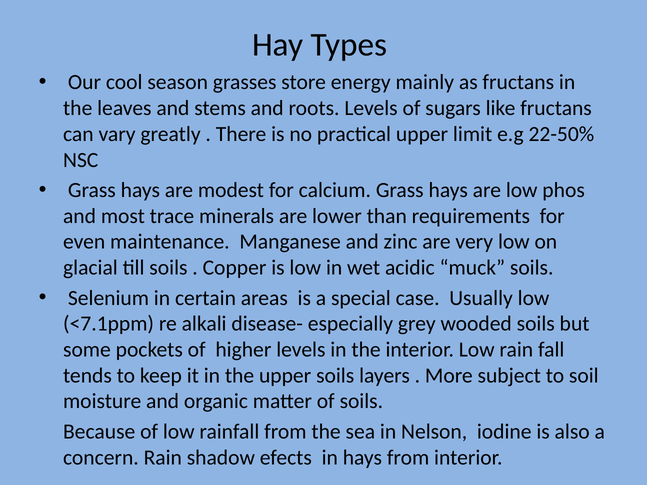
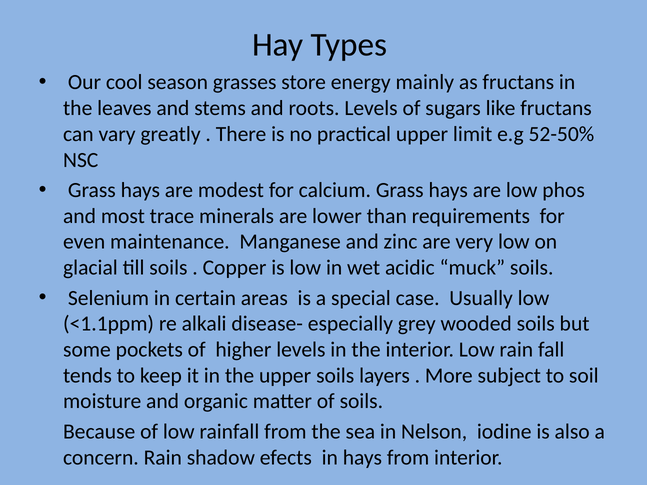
22-50%: 22-50% -> 52-50%
<7.1ppm: <7.1ppm -> <1.1ppm
